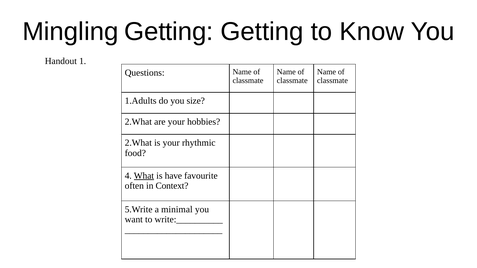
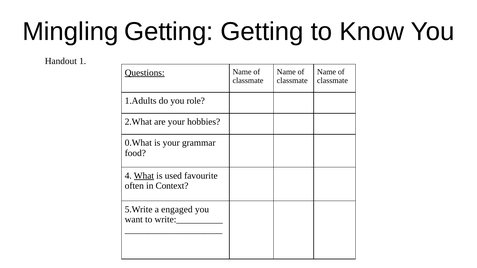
Questions underline: none -> present
size: size -> role
2.What at (138, 143): 2.What -> 0.What
rhythmic: rhythmic -> grammar
have: have -> used
minimal: minimal -> engaged
